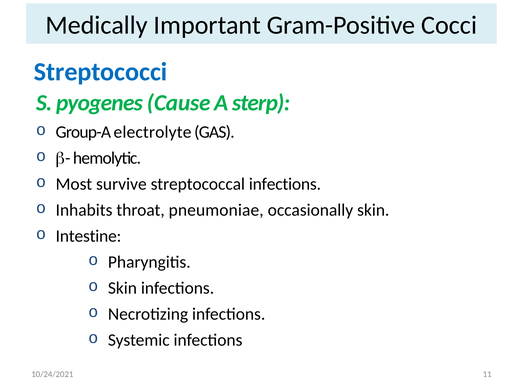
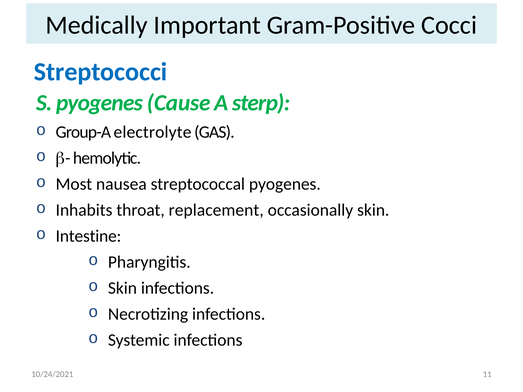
survive: survive -> nausea
streptococcal infections: infections -> pyogenes
pneumoniae: pneumoniae -> replacement
